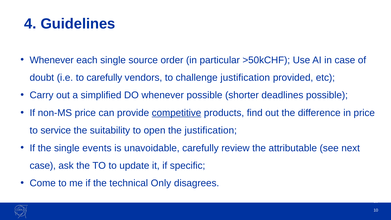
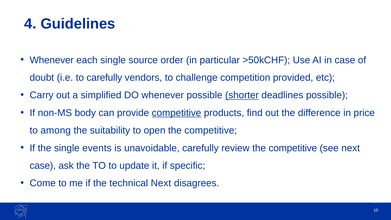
challenge justification: justification -> competition
shorter underline: none -> present
non-MS price: price -> body
service: service -> among
open the justification: justification -> competitive
review the attributable: attributable -> competitive
technical Only: Only -> Next
